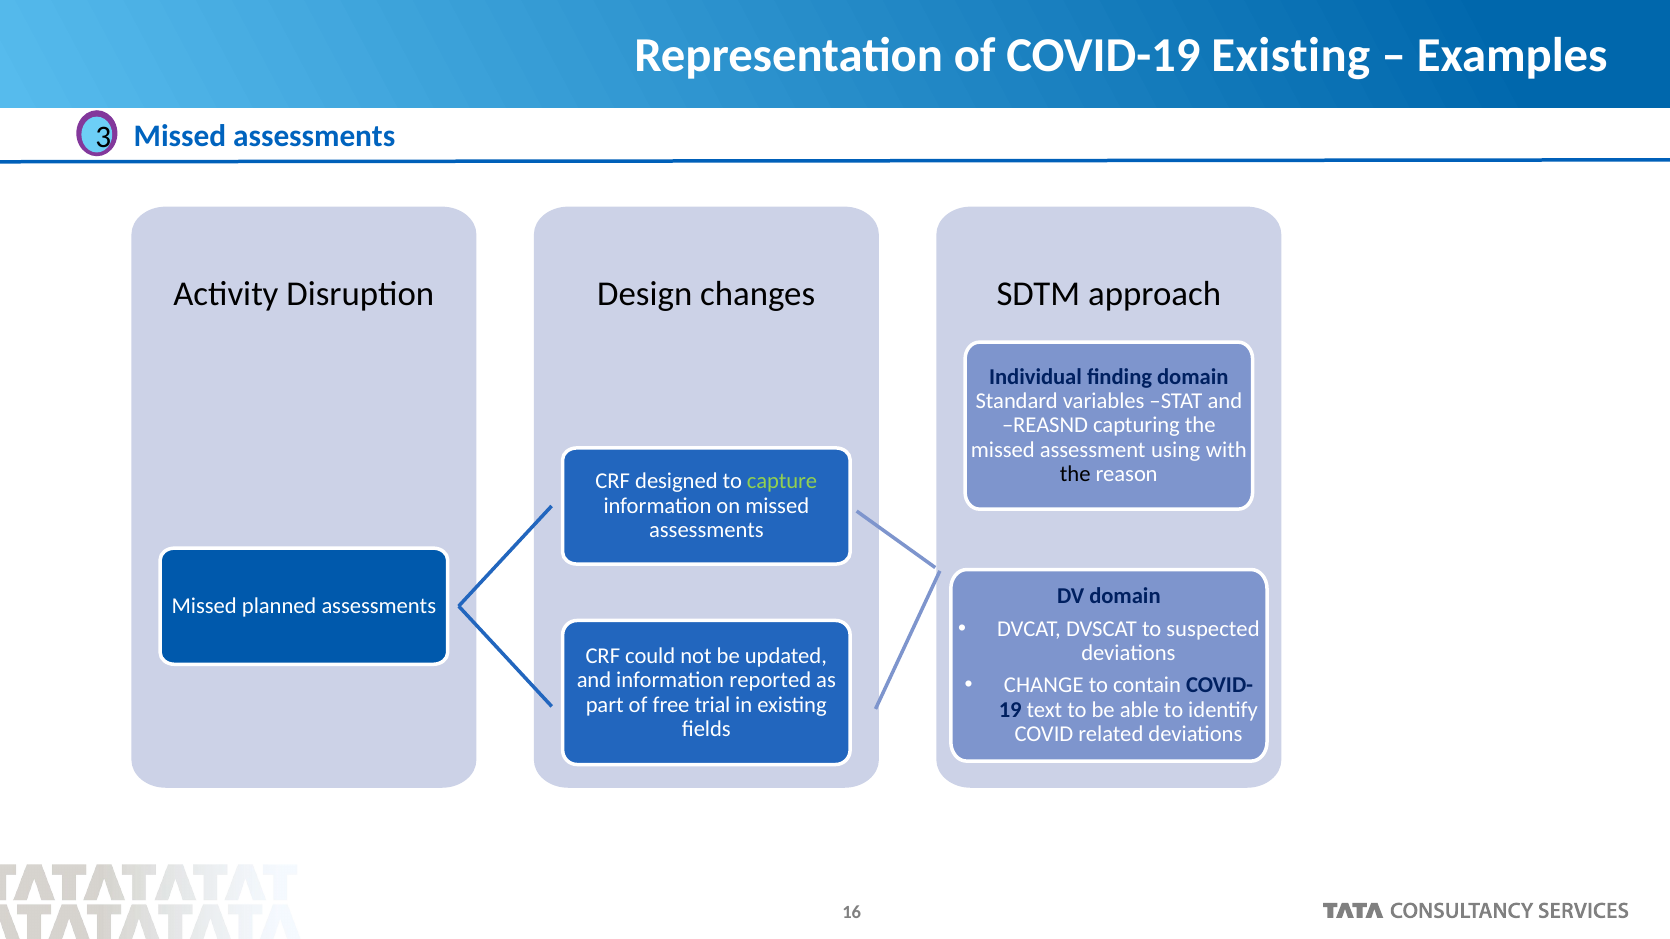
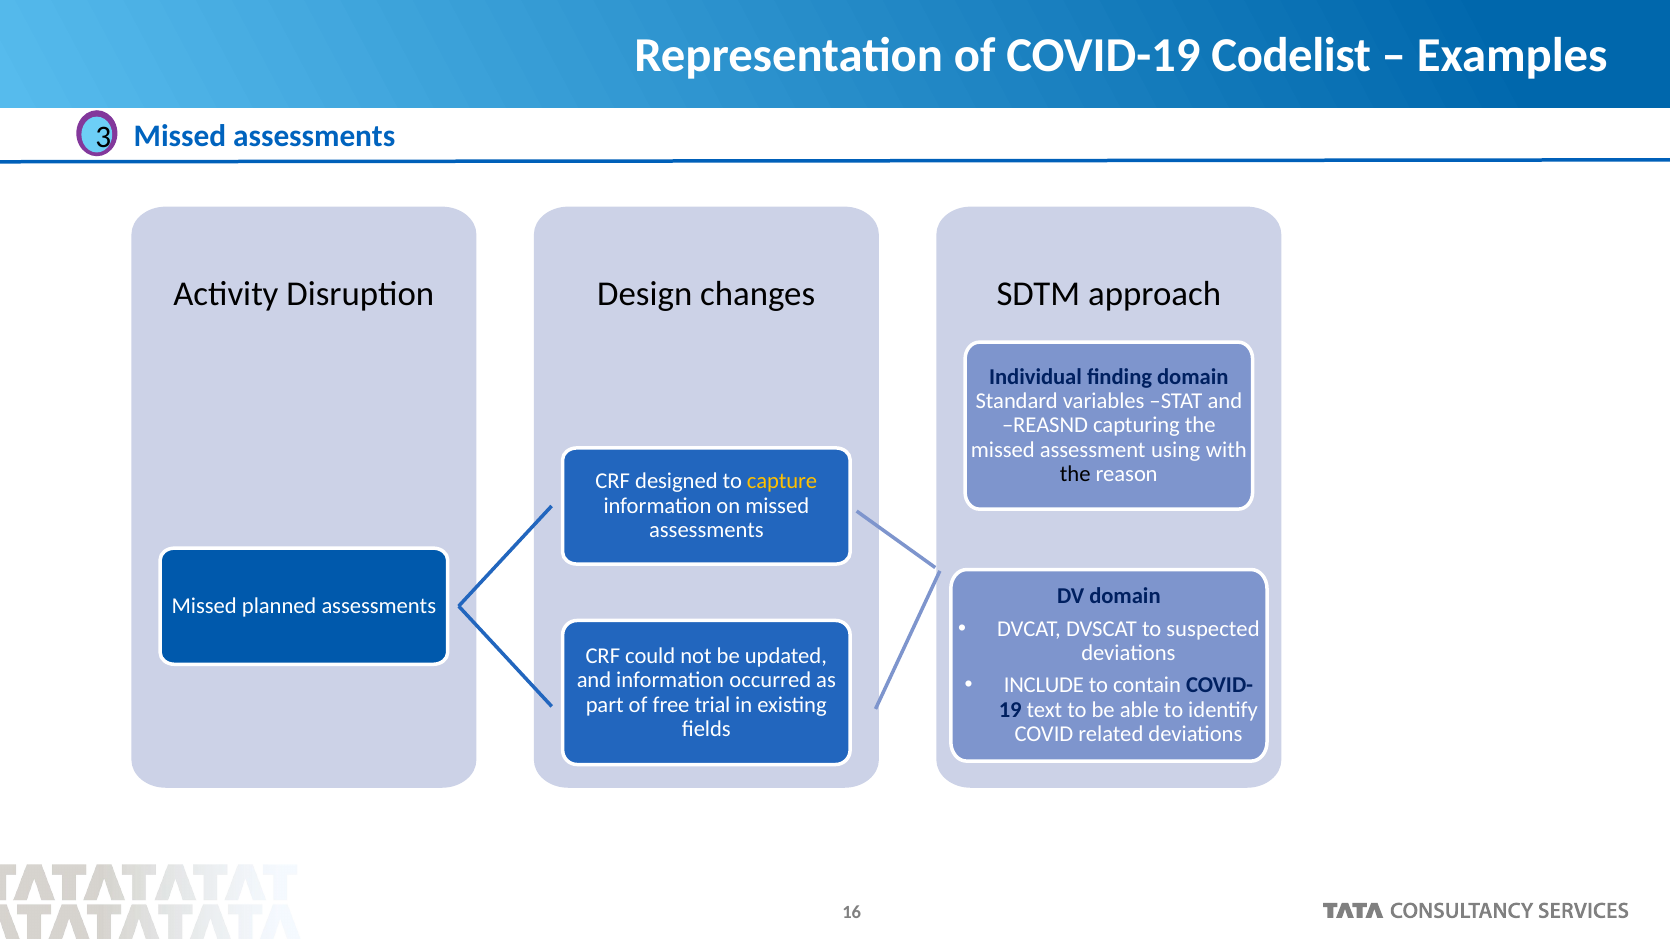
COVID-19 Existing: Existing -> Codelist
capture colour: light green -> yellow
reported: reported -> occurred
CHANGE: CHANGE -> INCLUDE
